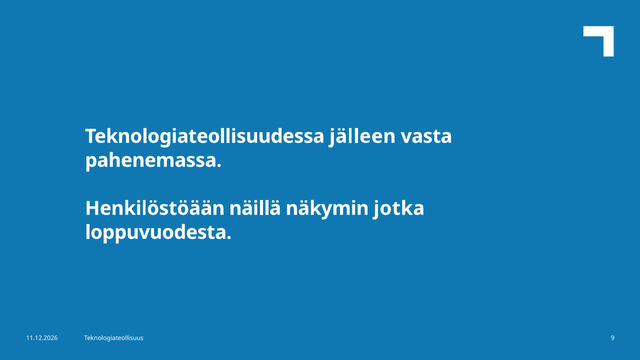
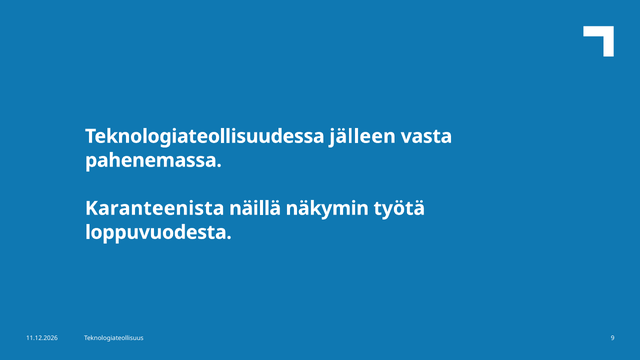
Henkilöstöään: Henkilöstöään -> Karanteenista
jotka: jotka -> työtä
